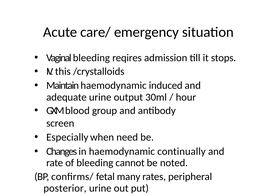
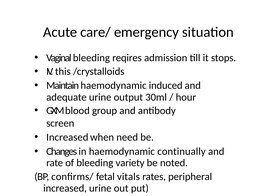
Especially at (67, 137): Especially -> Increased
cannot: cannot -> variety
many: many -> vitals
posterior at (65, 189): posterior -> increased
